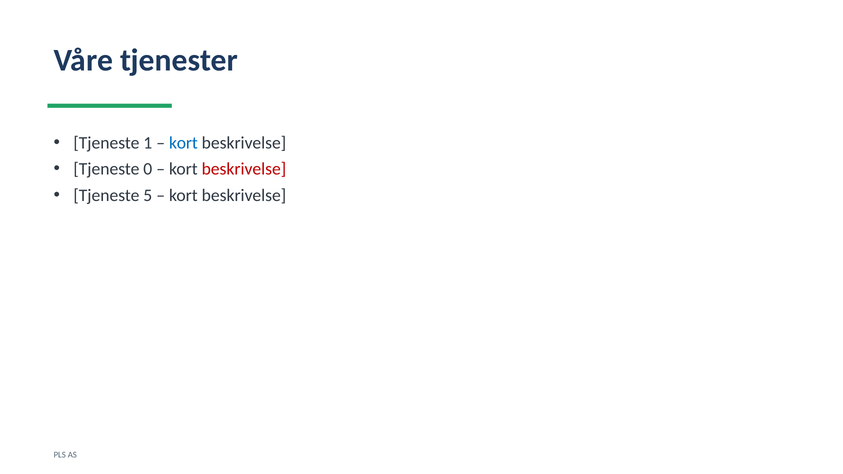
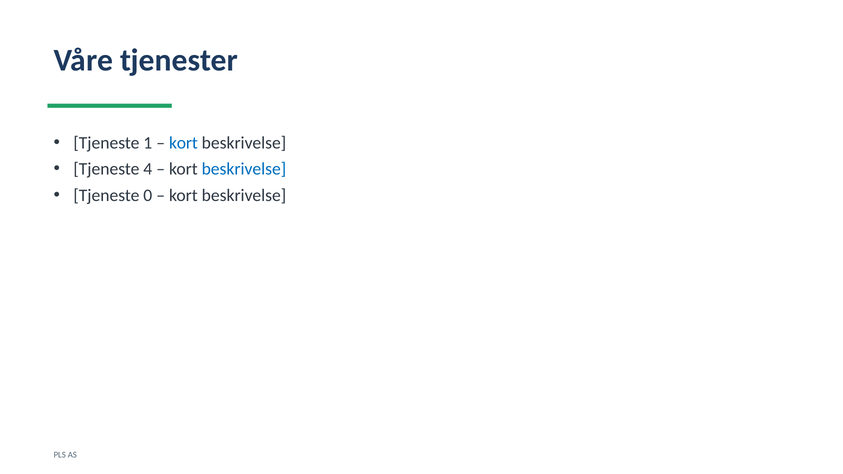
0: 0 -> 4
beskrivelse at (244, 169) colour: red -> blue
5: 5 -> 0
